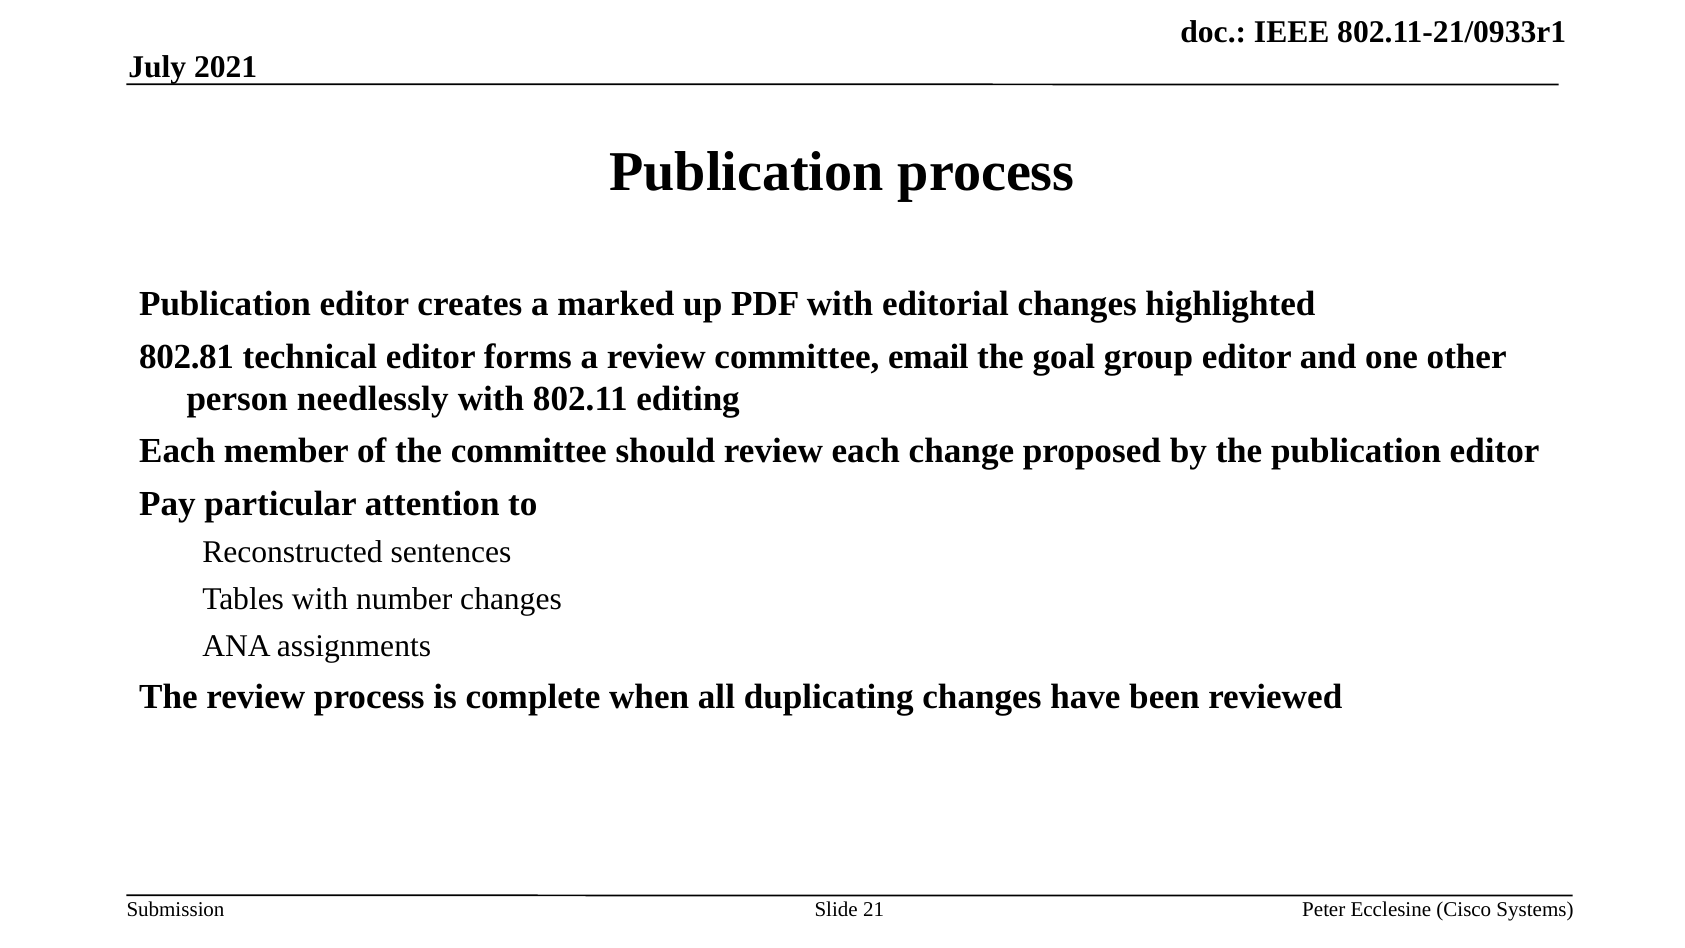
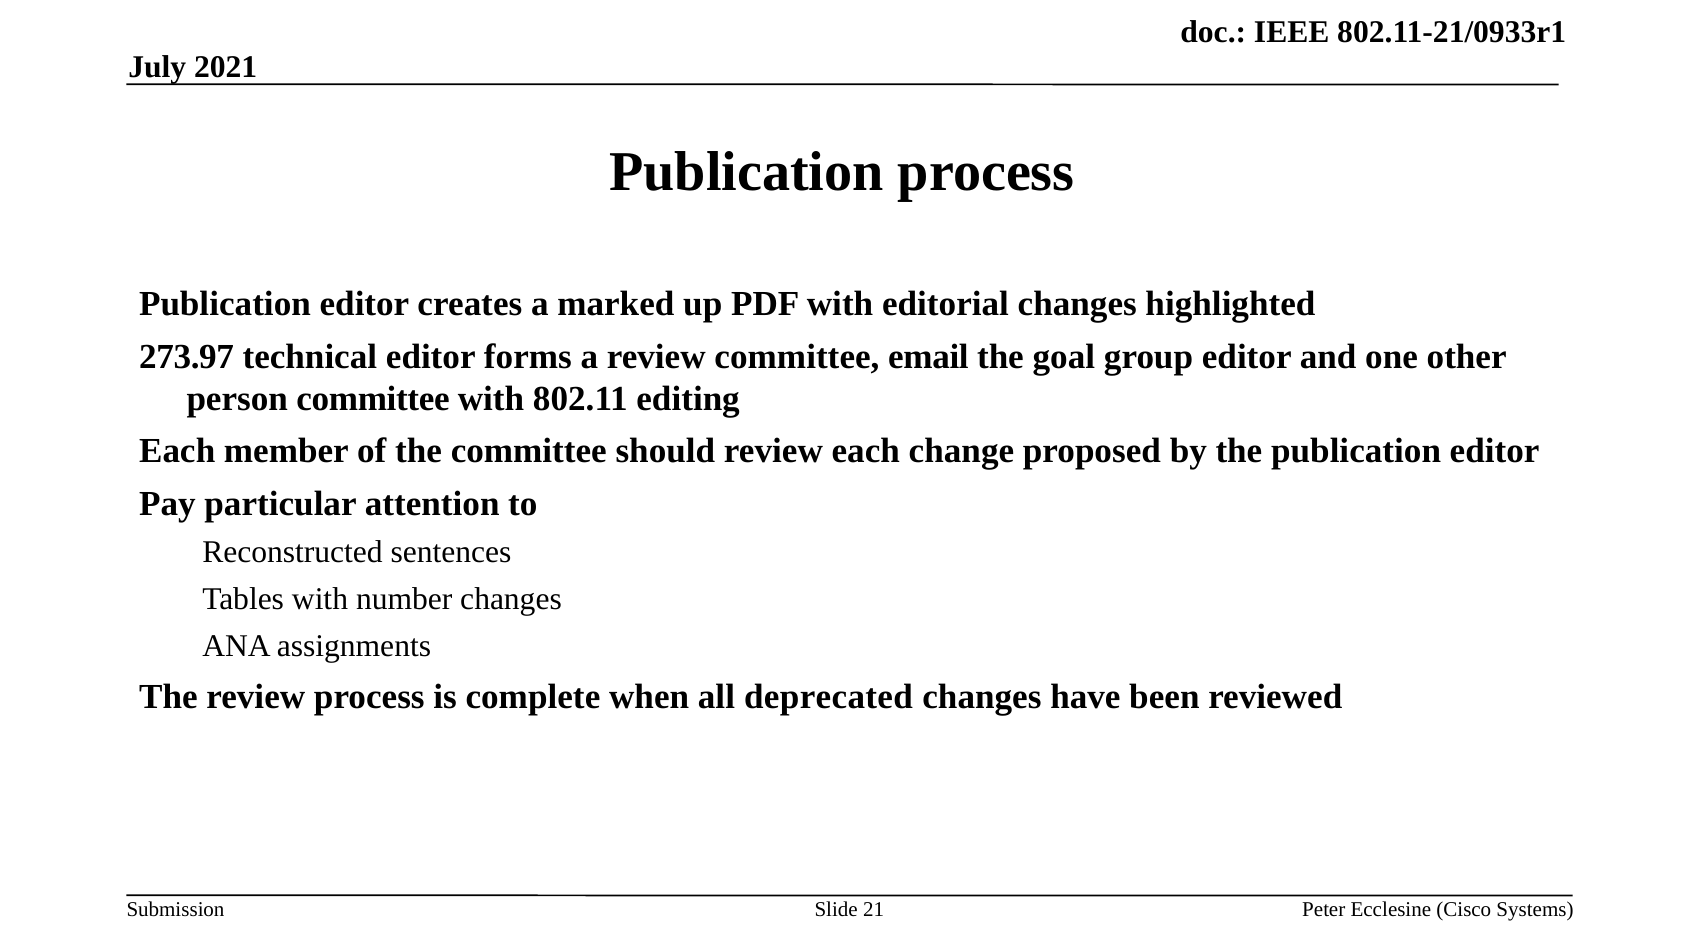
802.81: 802.81 -> 273.97
person needlessly: needlessly -> committee
duplicating: duplicating -> deprecated
